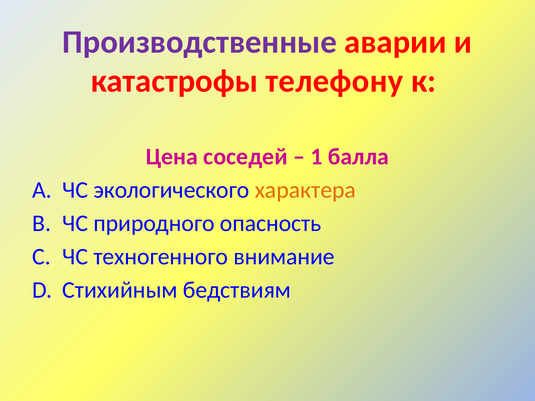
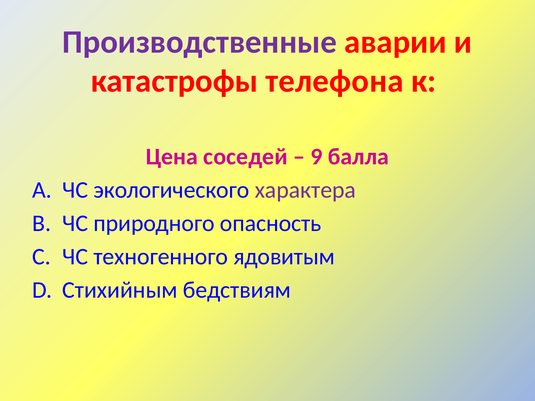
телефону: телефону -> телефона
1: 1 -> 9
характера colour: orange -> purple
внимание: внимание -> ядовитым
